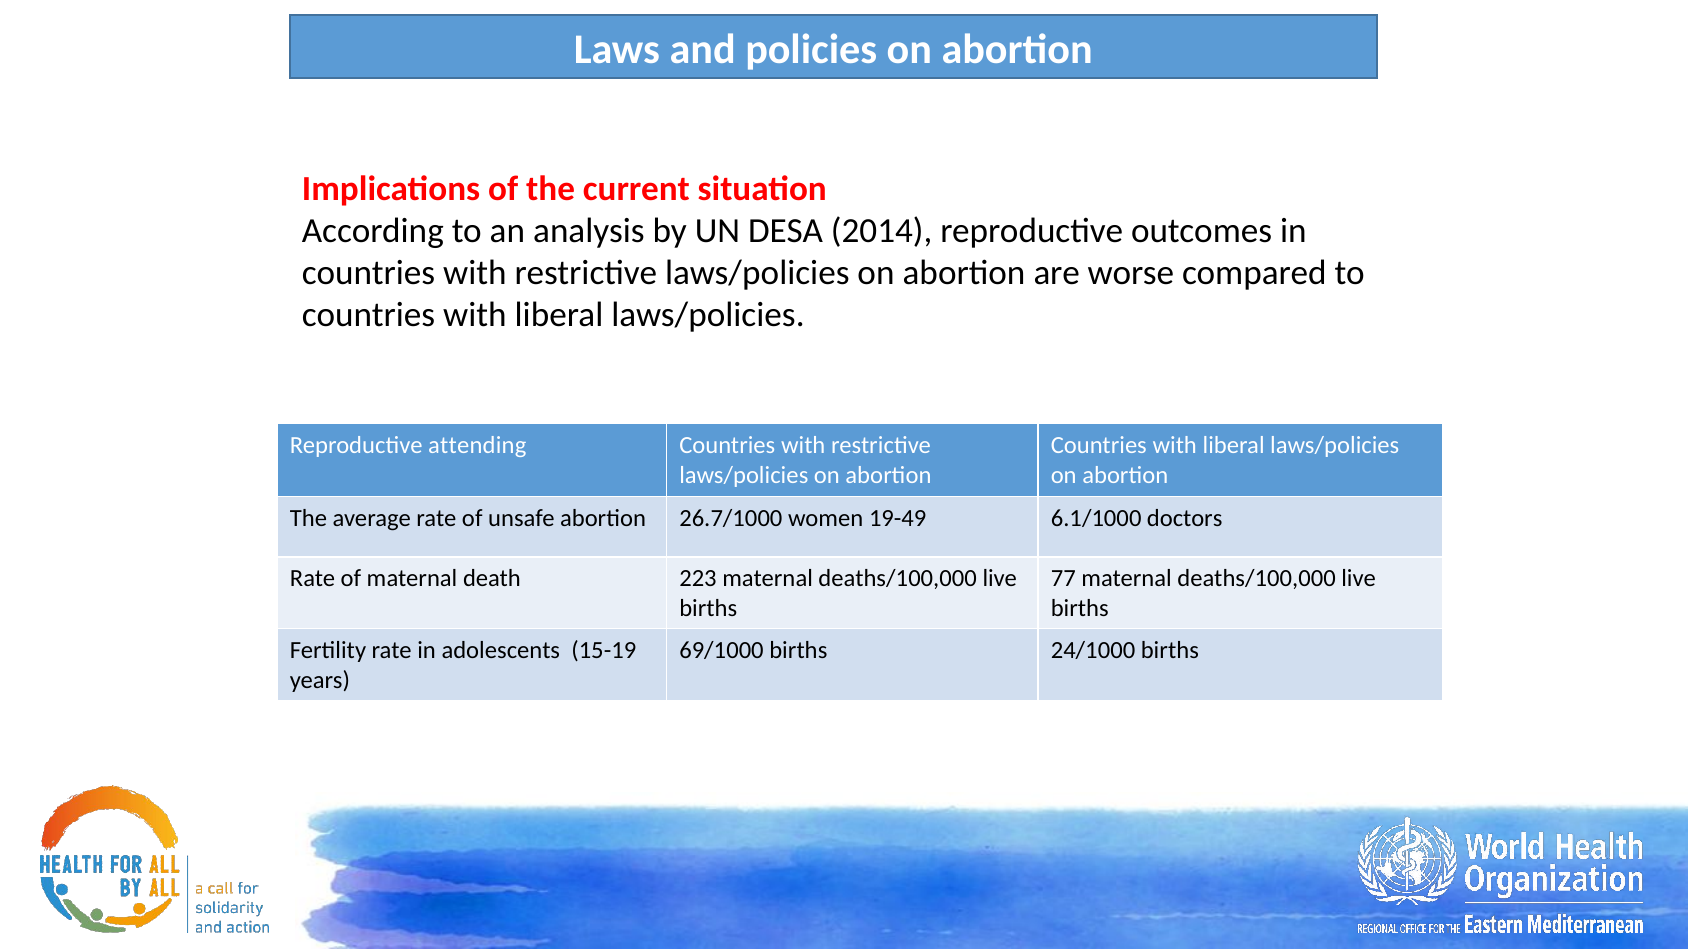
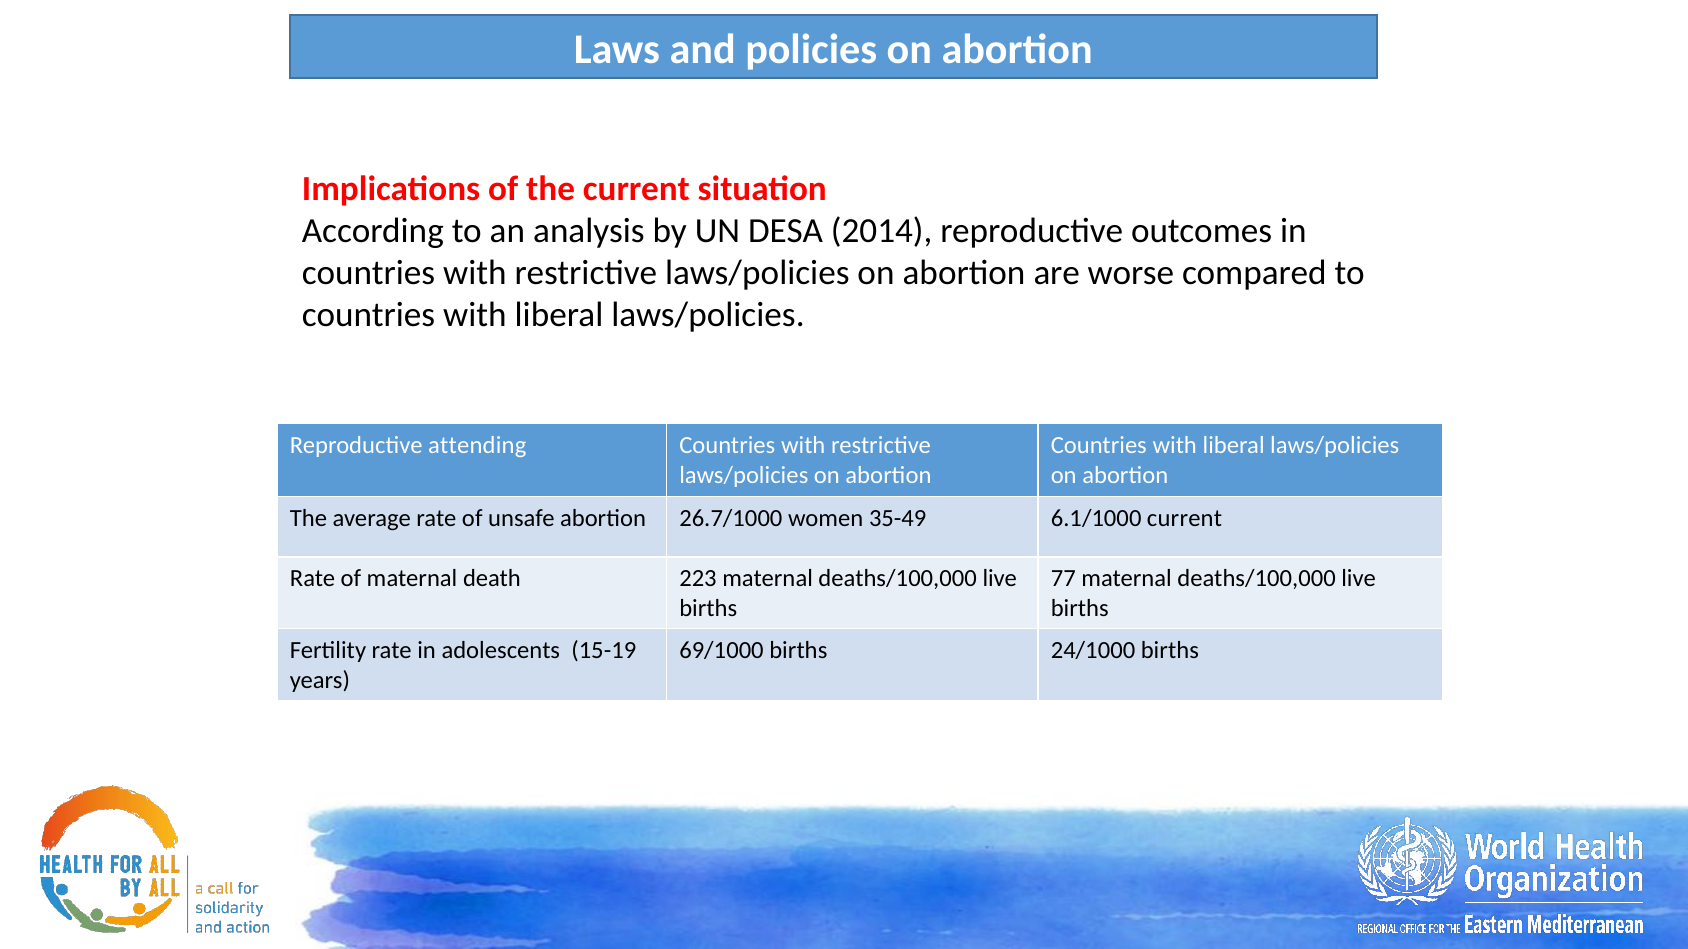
19-49: 19-49 -> 35-49
6.1/1000 doctors: doctors -> current
